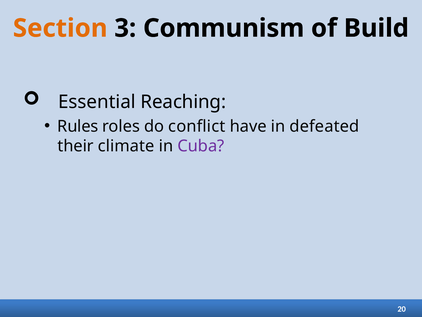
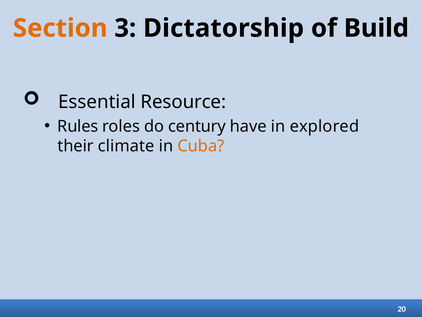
Communism: Communism -> Dictatorship
Reaching: Reaching -> Resource
conflict: conflict -> century
defeated: defeated -> explored
Cuba colour: purple -> orange
